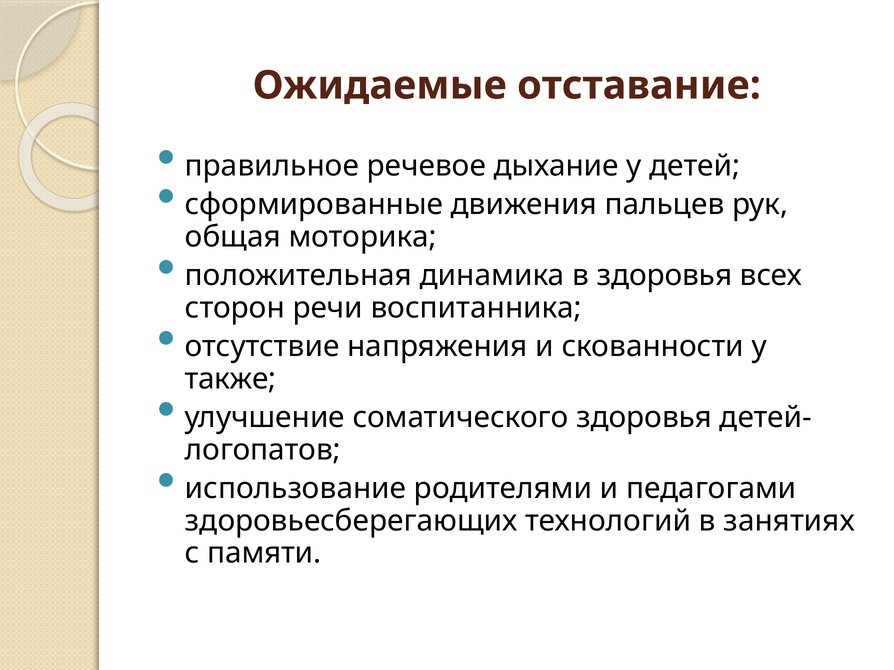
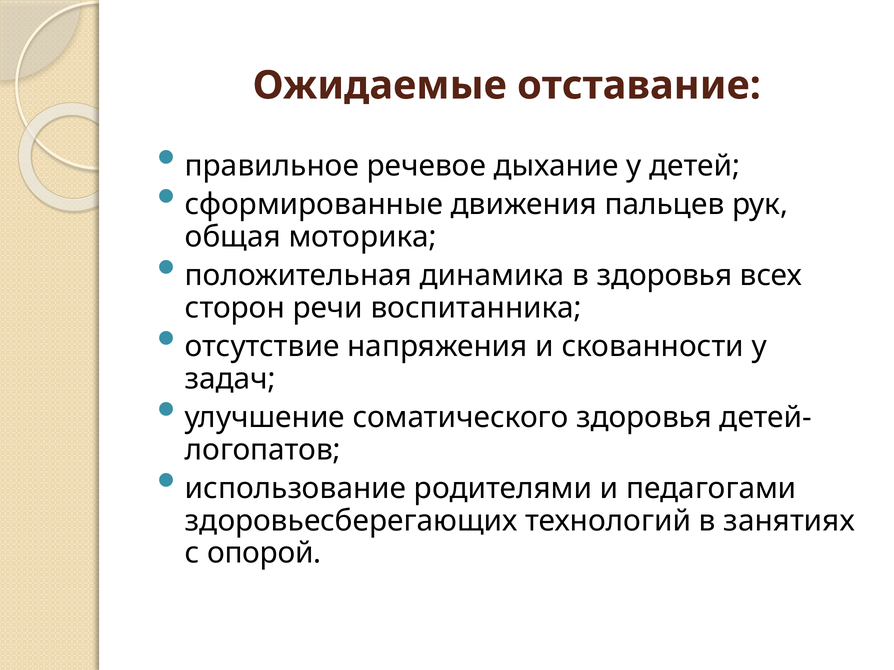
также: также -> задач
памяти: памяти -> опорой
